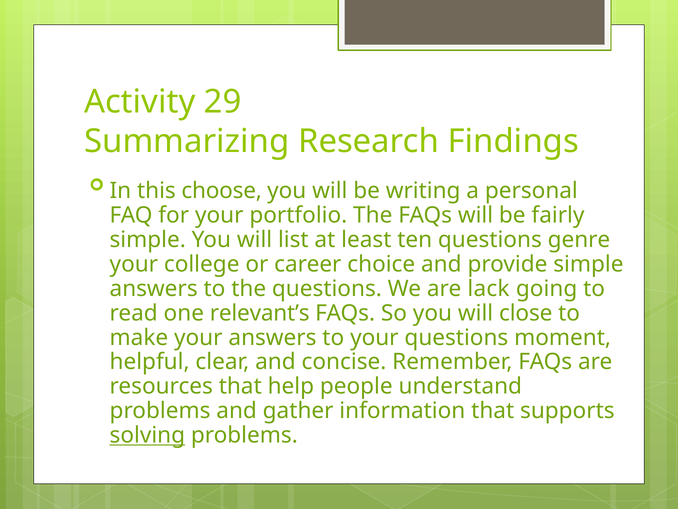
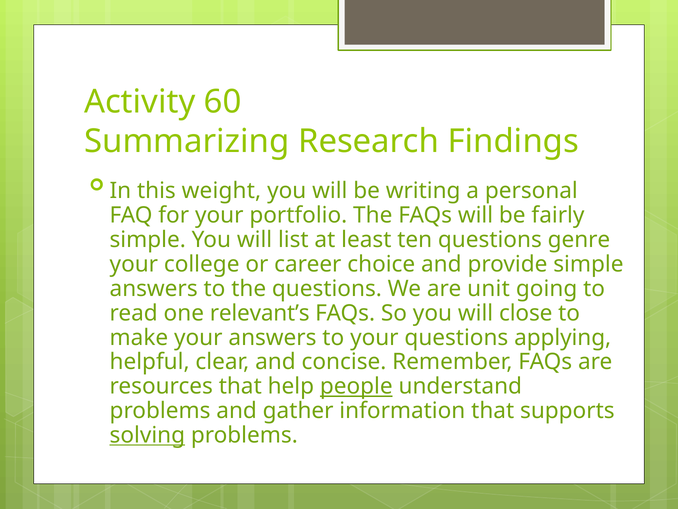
29: 29 -> 60
choose: choose -> weight
lack: lack -> unit
moment: moment -> applying
people underline: none -> present
